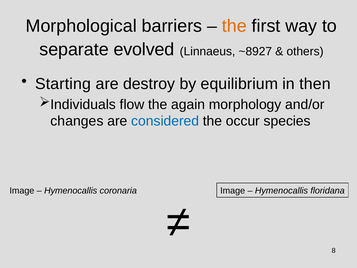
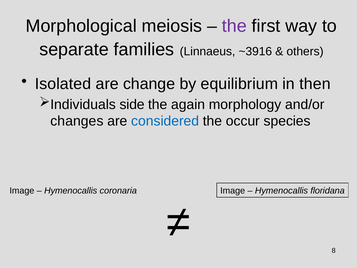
barriers: barriers -> meiosis
the at (234, 26) colour: orange -> purple
evolved: evolved -> families
~8927: ~8927 -> ~3916
Starting: Starting -> Isolated
destroy: destroy -> change
flow: flow -> side
